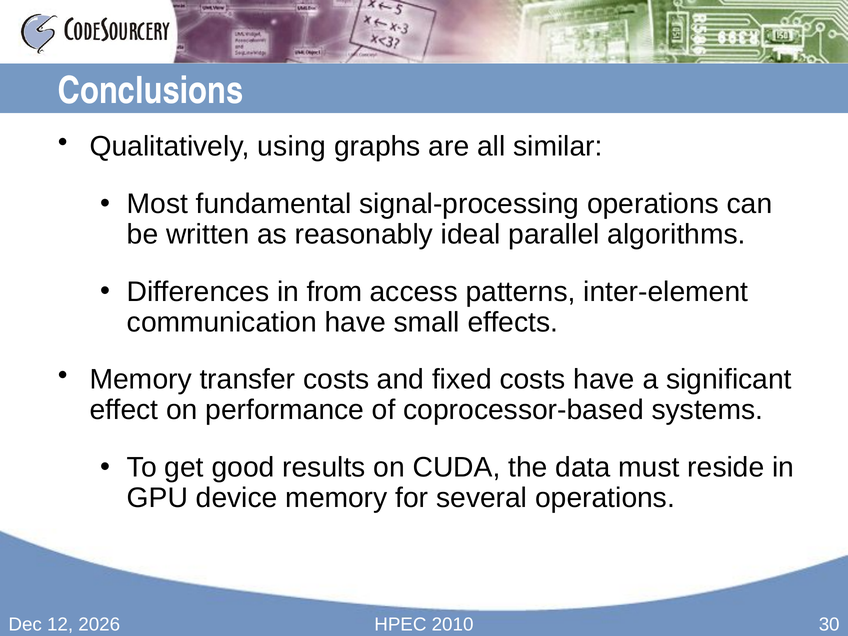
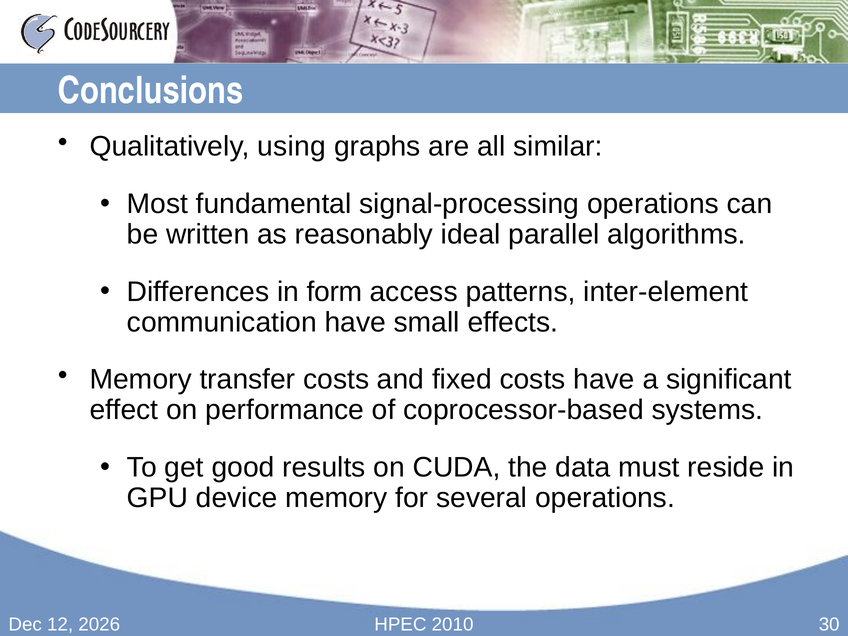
from: from -> form
